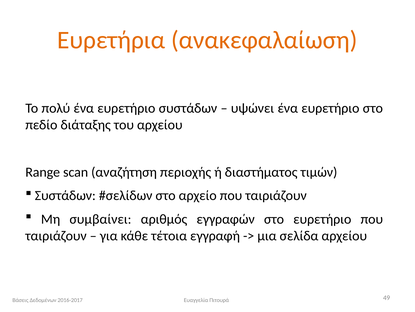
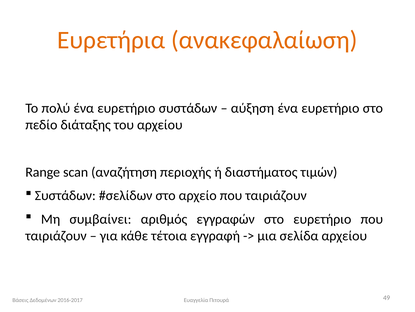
υψώνει: υψώνει -> αύξηση
